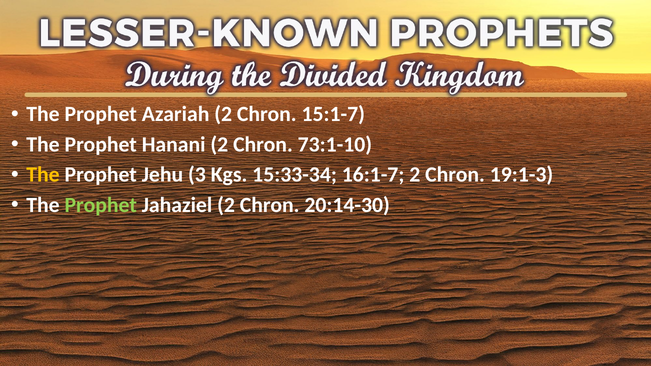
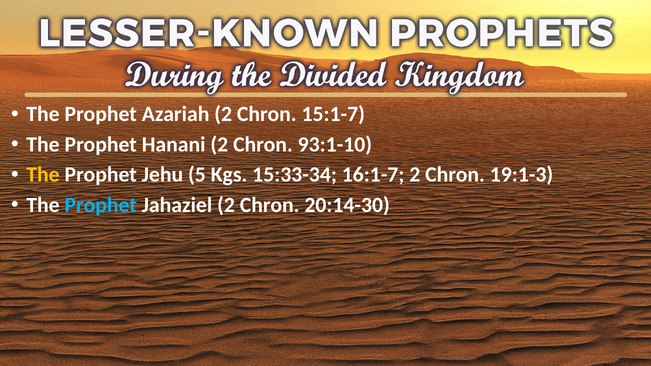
73:1-10: 73:1-10 -> 93:1-10
3: 3 -> 5
Prophet at (101, 205) colour: light green -> light blue
